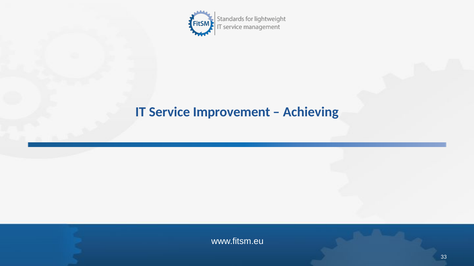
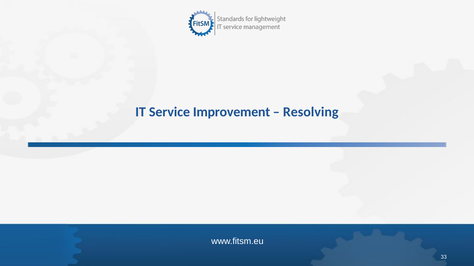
Achieving: Achieving -> Resolving
